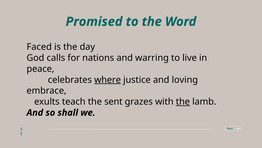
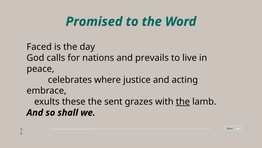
warring: warring -> prevails
where underline: present -> none
loving: loving -> acting
teach: teach -> these
